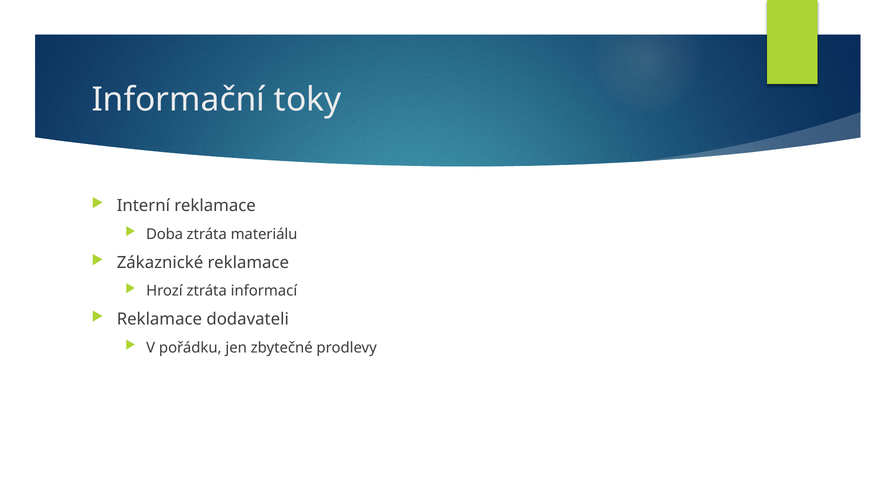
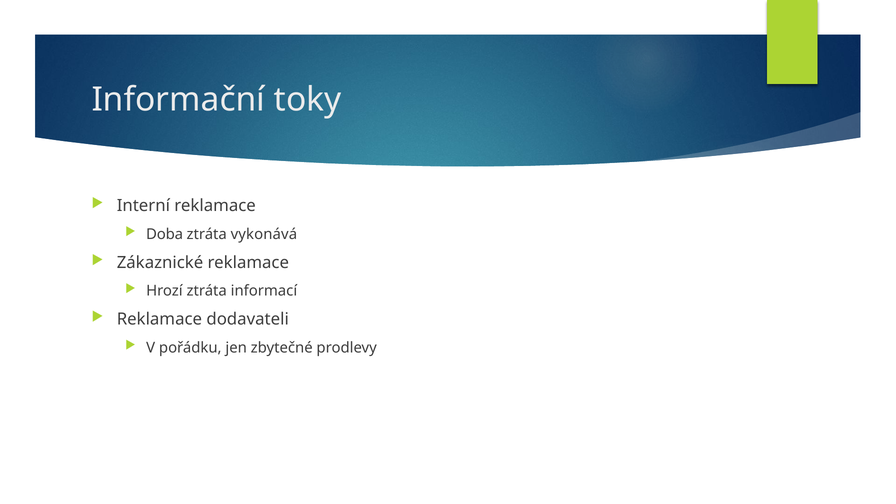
materiálu: materiálu -> vykonává
